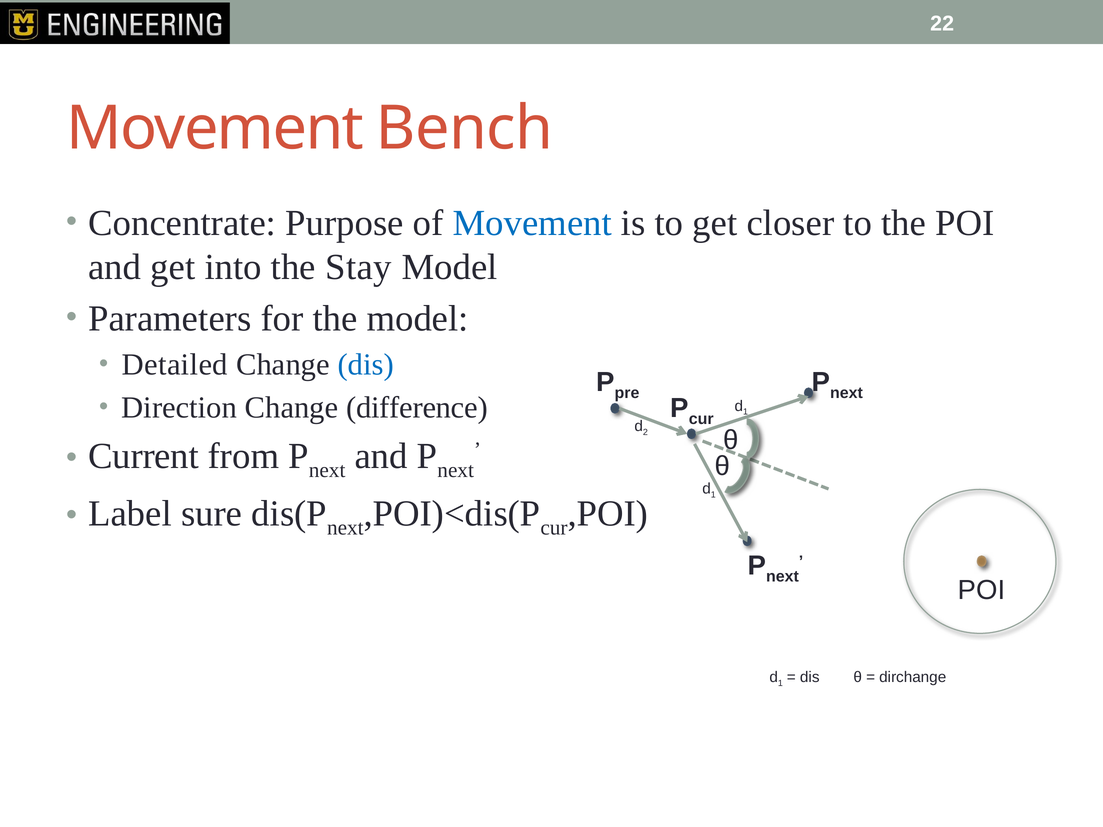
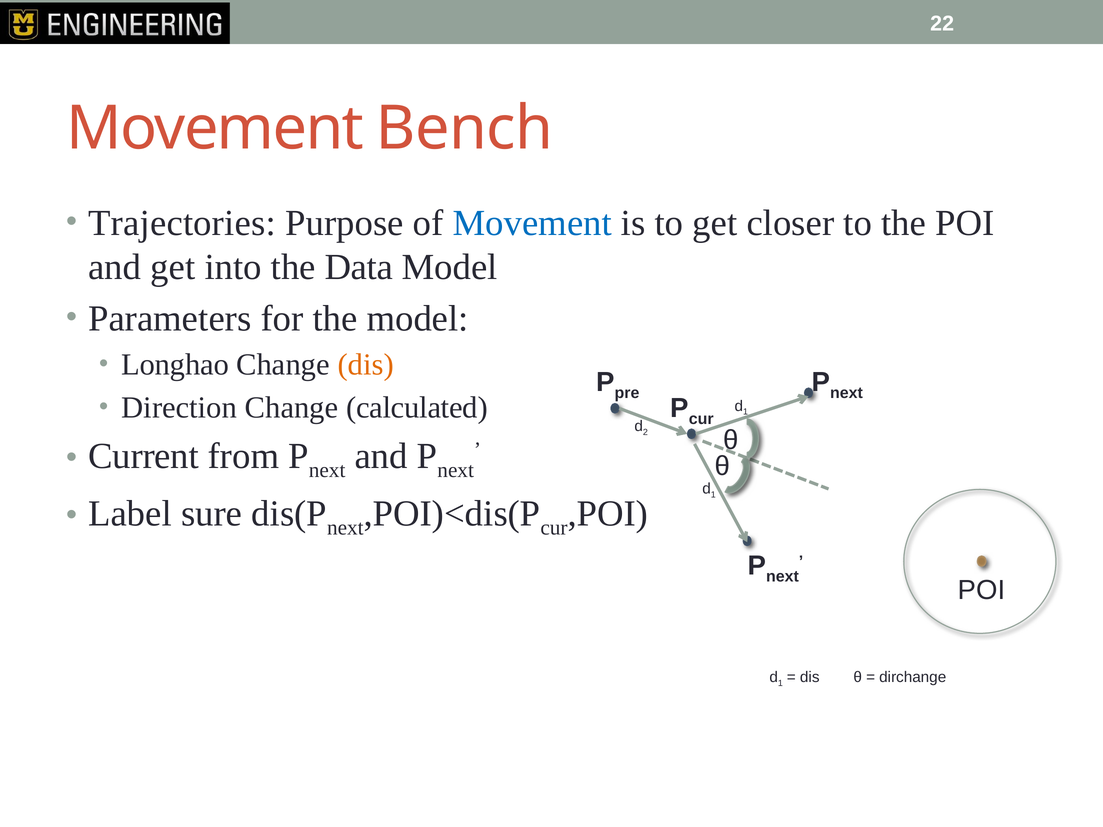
Concentrate: Concentrate -> Trajectories
Stay: Stay -> Data
Detailed: Detailed -> Longhao
dis at (366, 365) colour: blue -> orange
difference: difference -> calculated
